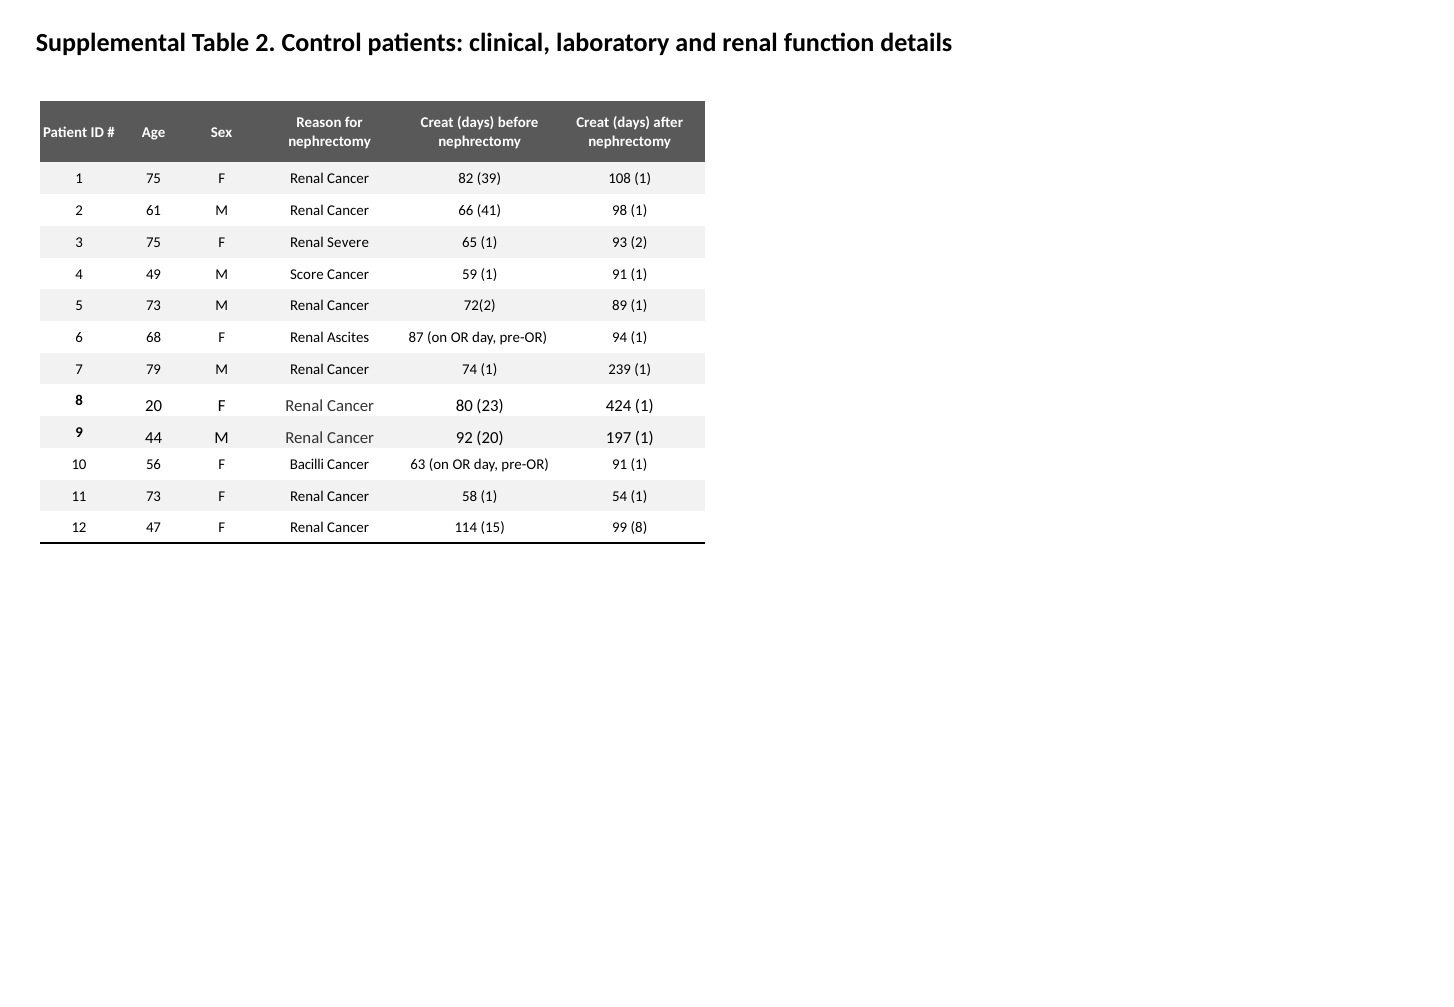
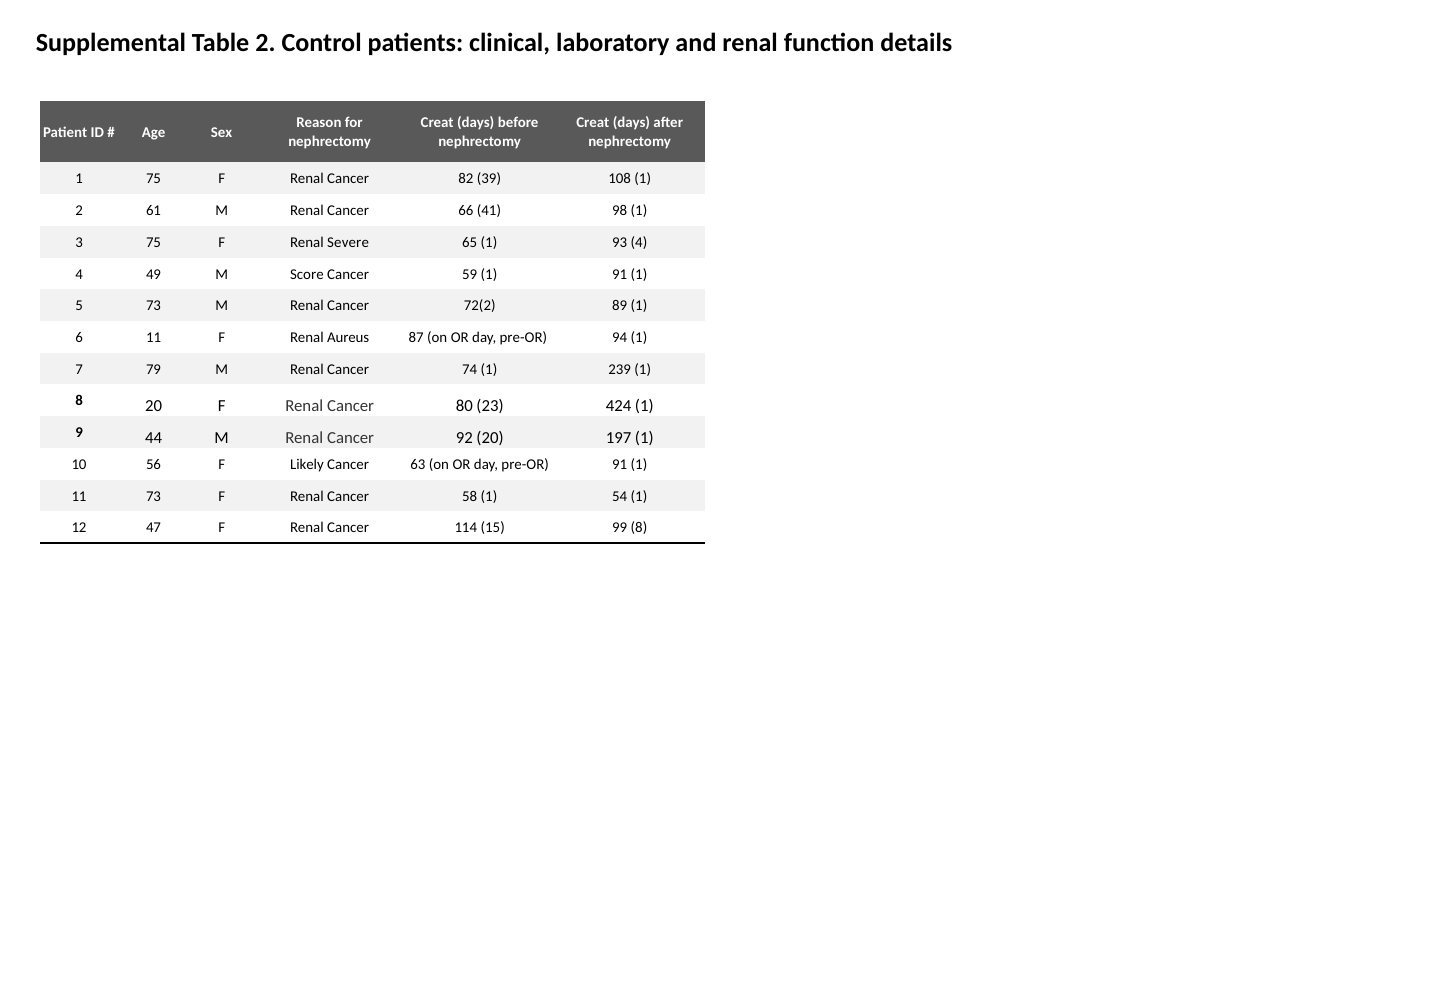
93 2: 2 -> 4
6 68: 68 -> 11
Ascites: Ascites -> Aureus
Bacilli: Bacilli -> Likely
